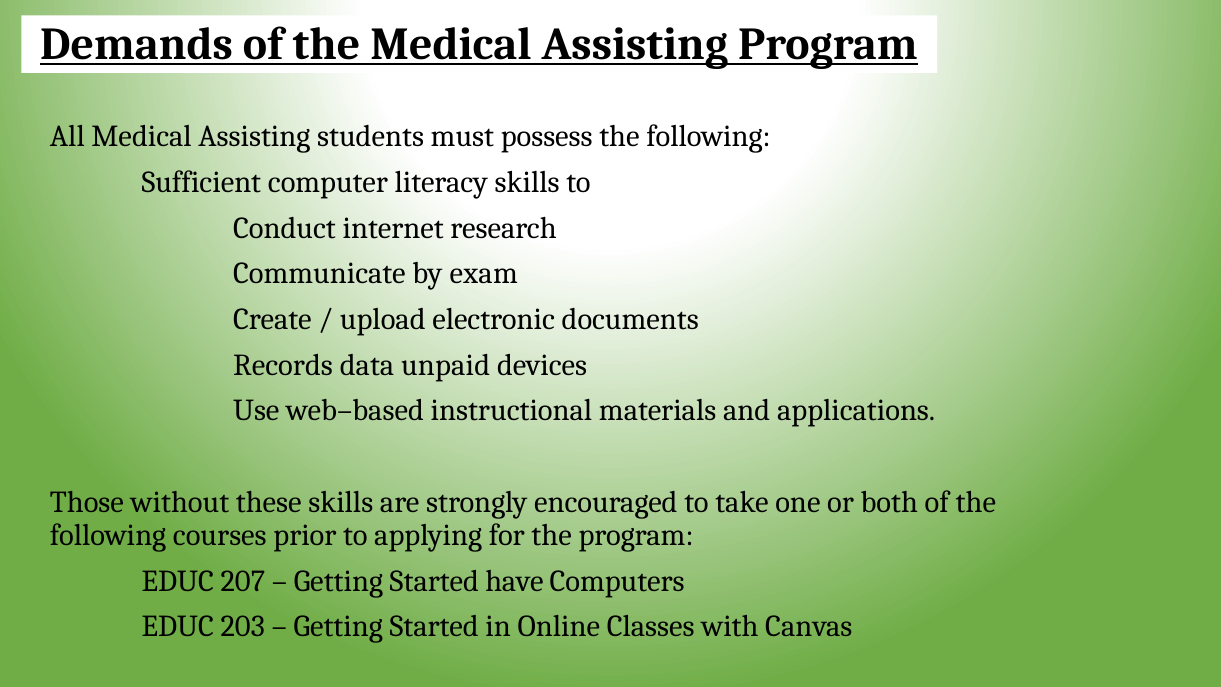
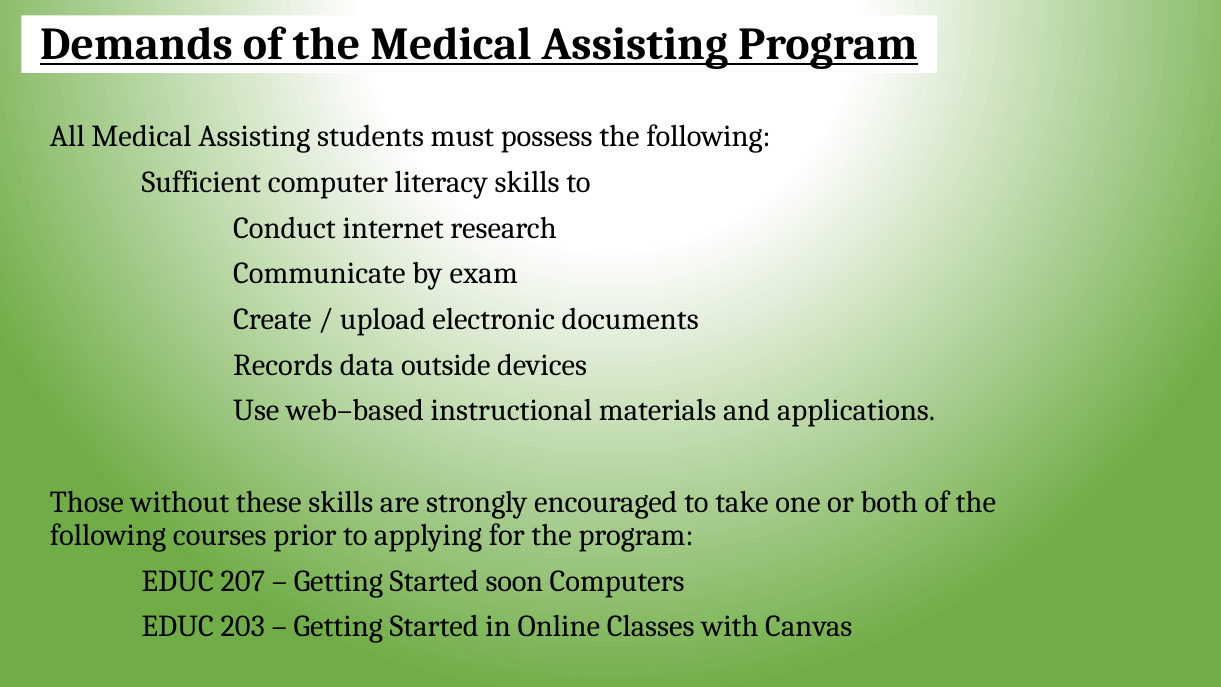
unpaid: unpaid -> outside
have: have -> soon
